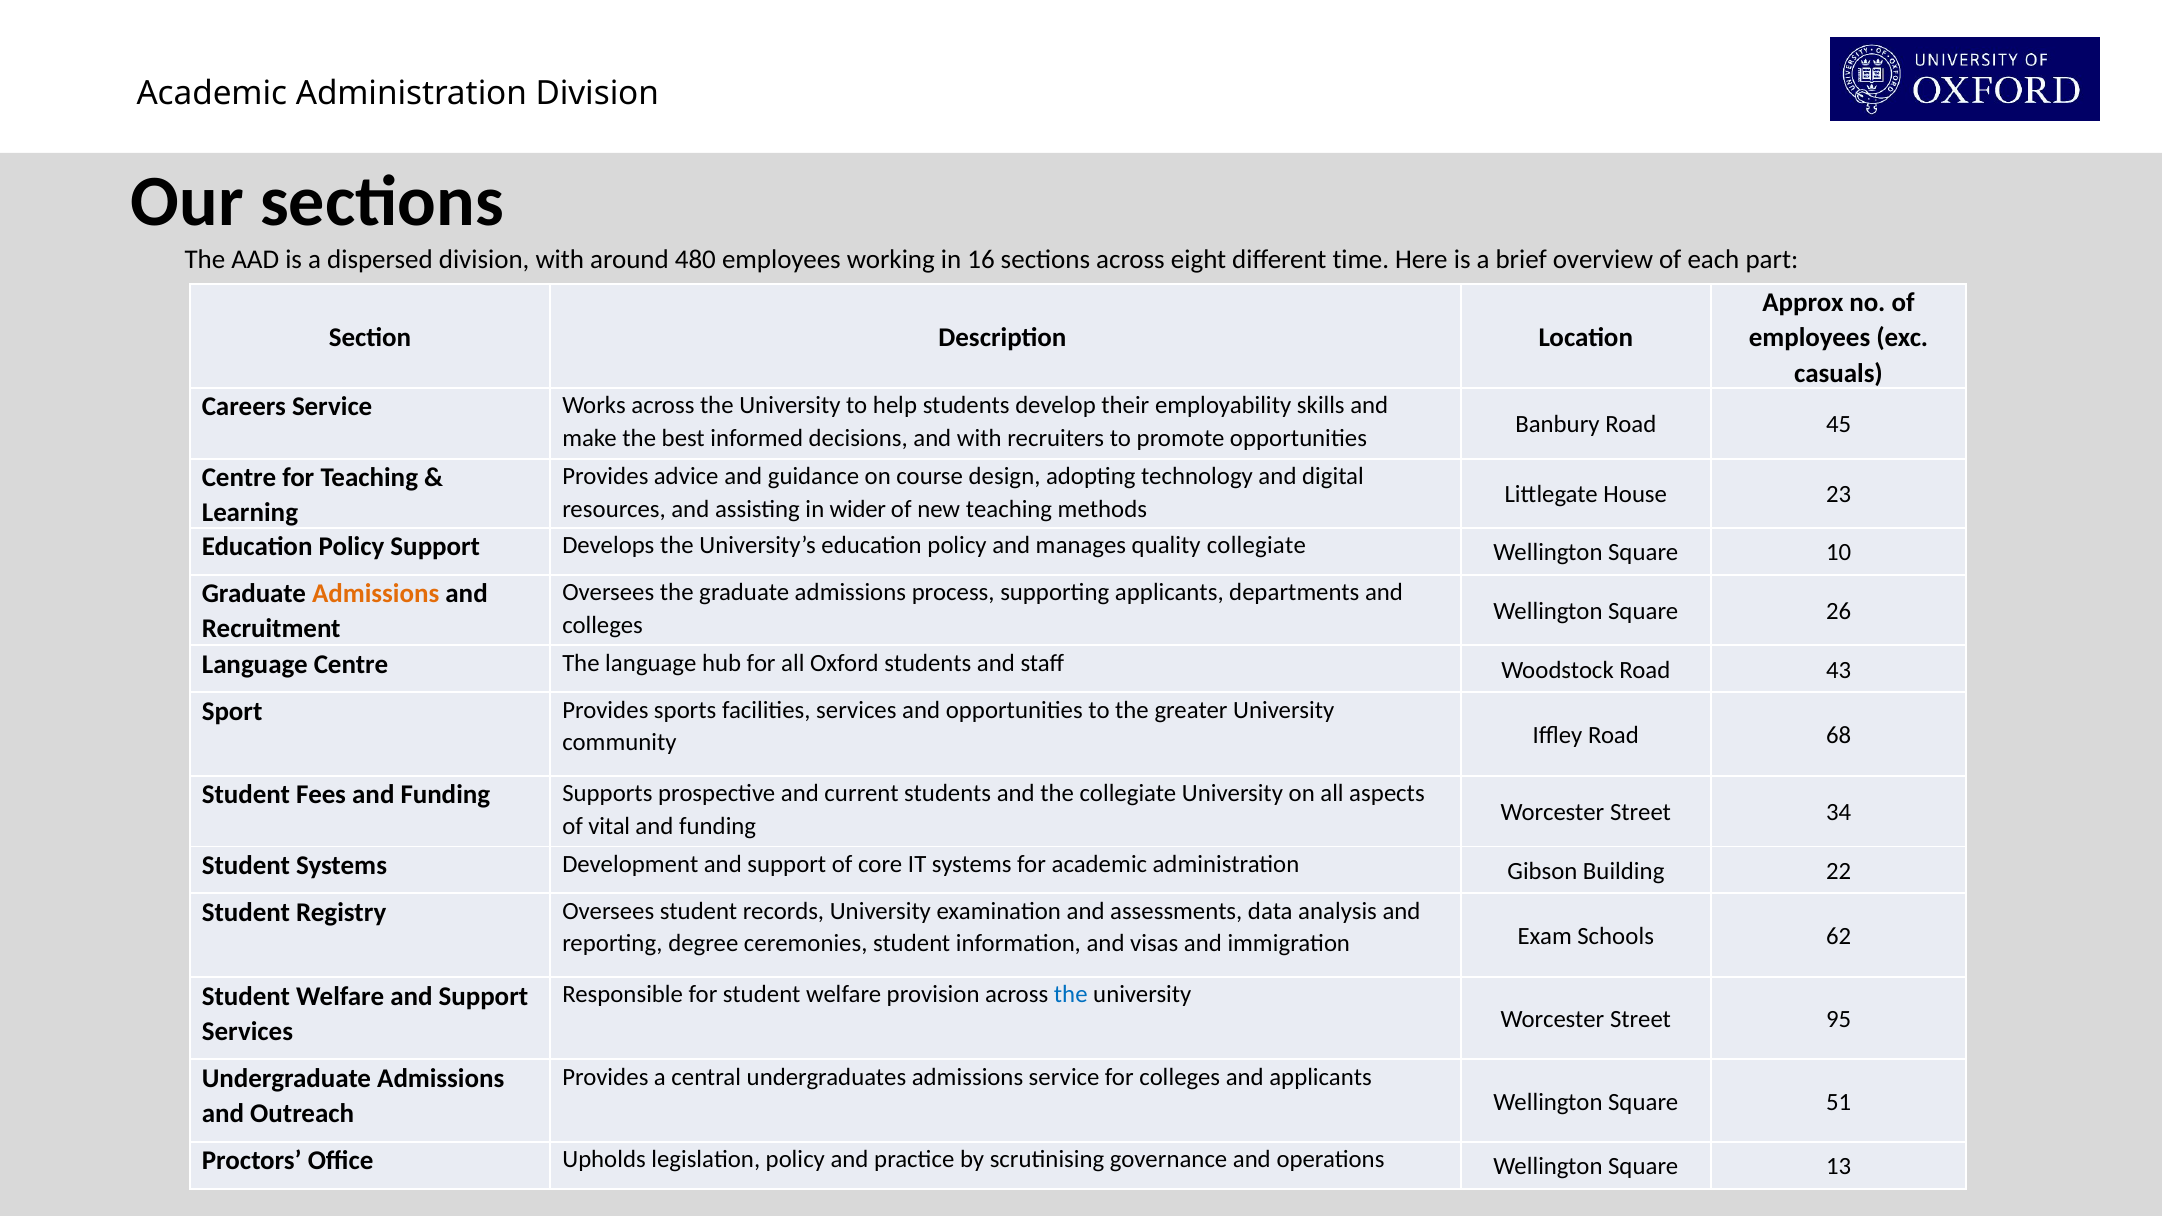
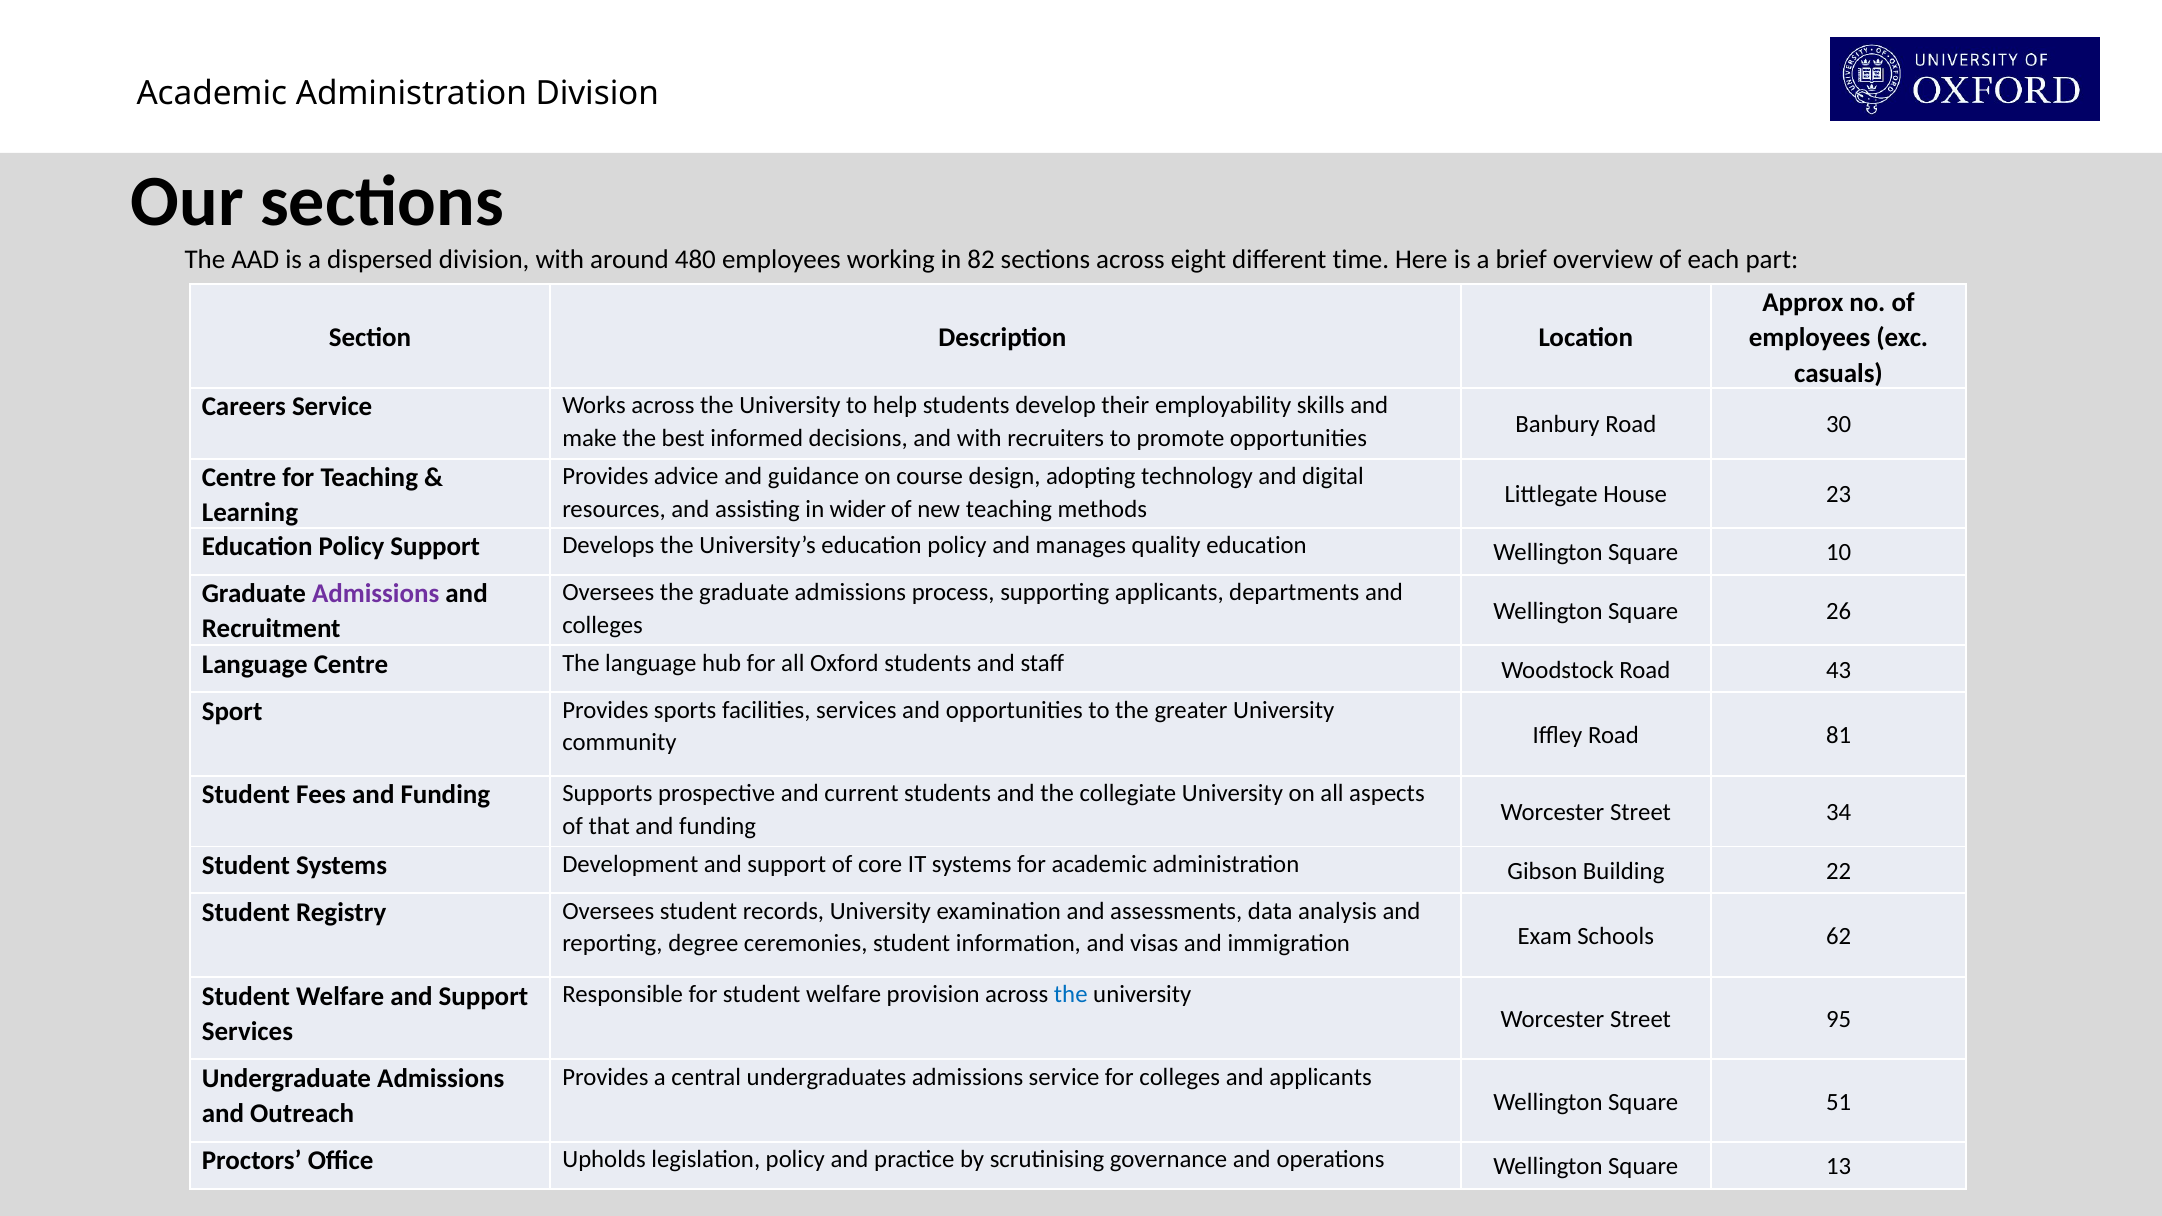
16: 16 -> 82
45: 45 -> 30
quality collegiate: collegiate -> education
Admissions at (376, 594) colour: orange -> purple
68: 68 -> 81
vital: vital -> that
